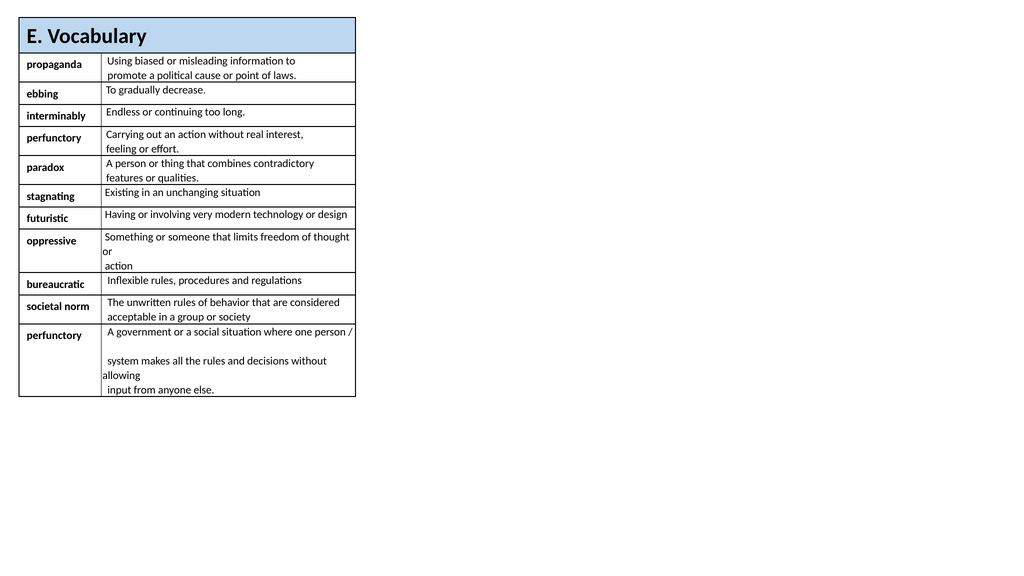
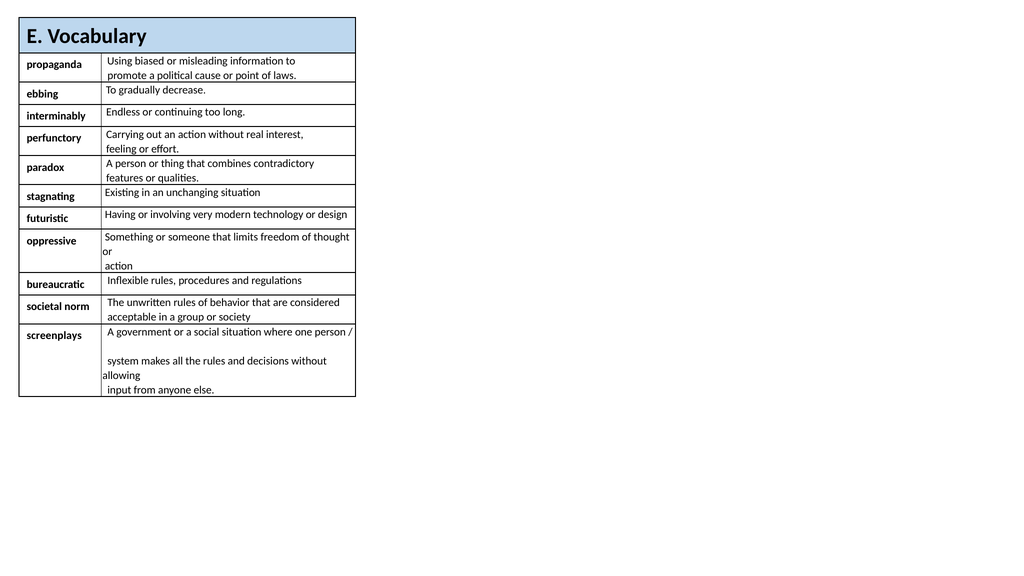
perfunctory at (54, 336): perfunctory -> screenplays
